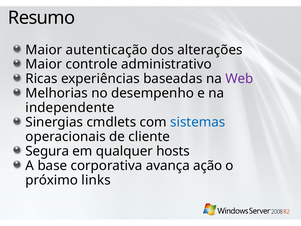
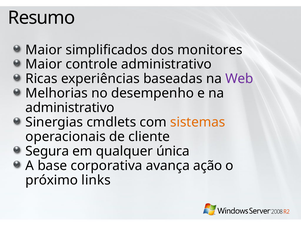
autenticação: autenticação -> simplificados
alterações: alterações -> monitores
independente at (70, 108): independente -> administrativo
sistemas colour: blue -> orange
hosts: hosts -> única
